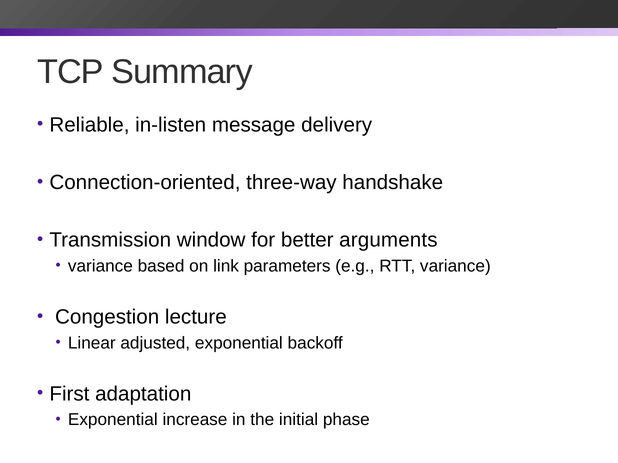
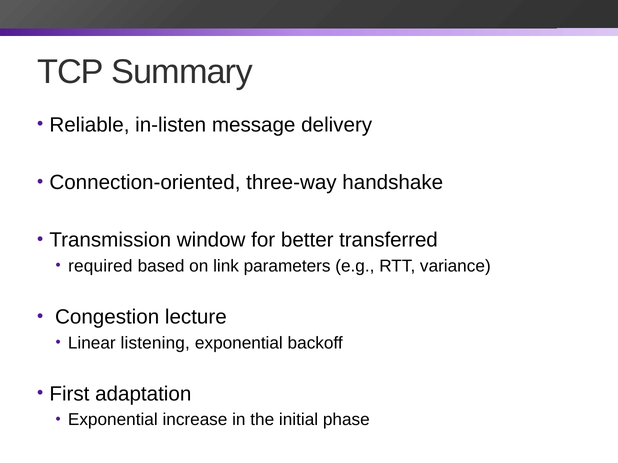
arguments: arguments -> transferred
variance at (100, 266): variance -> required
adjusted: adjusted -> listening
